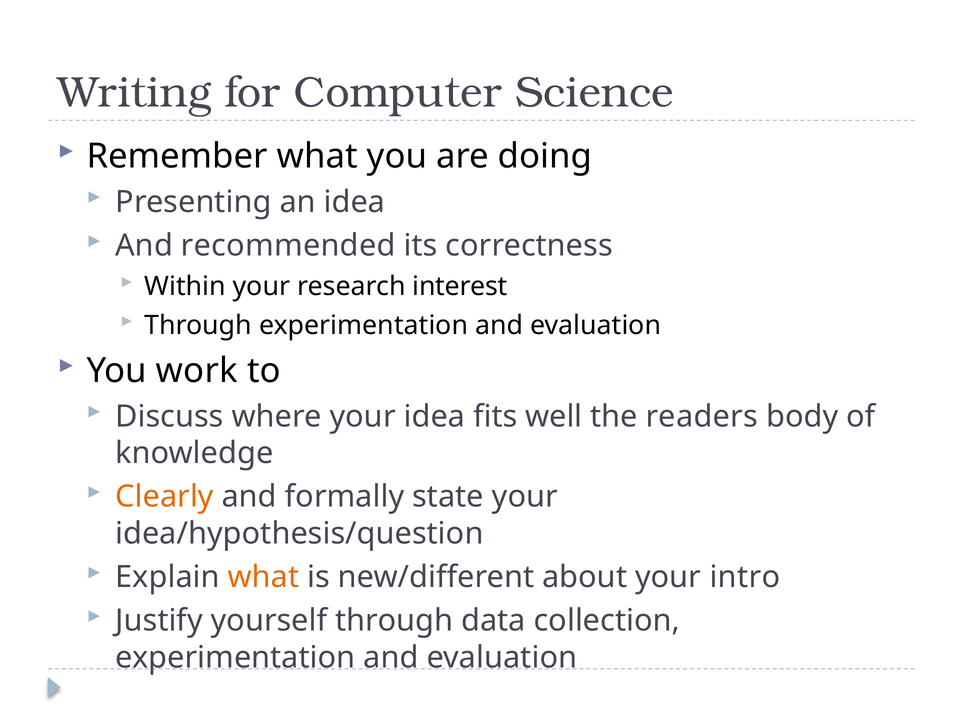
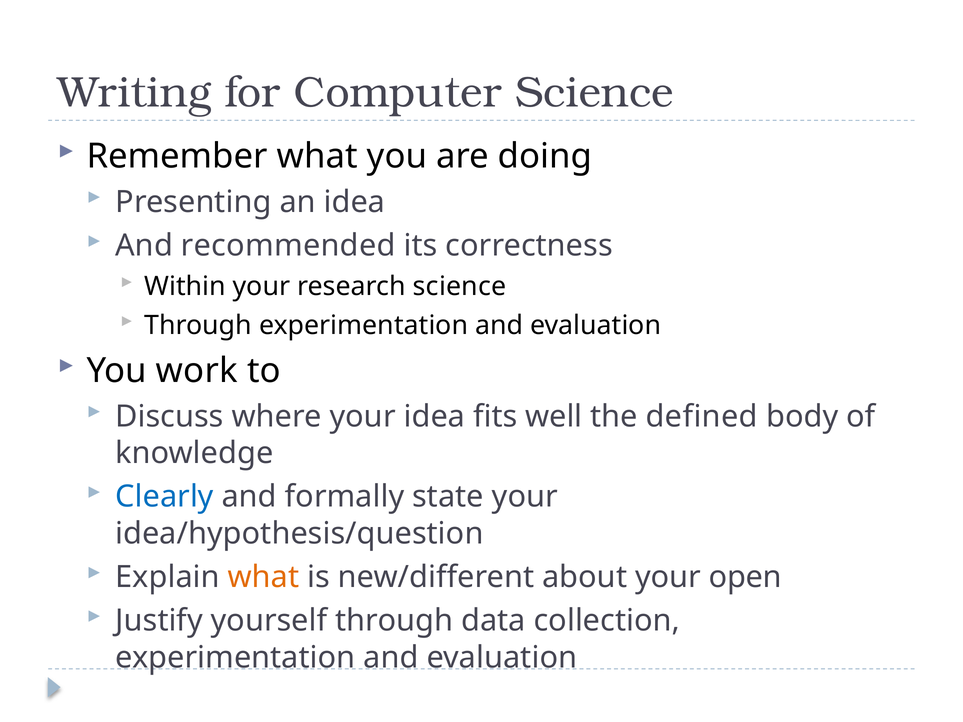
research interest: interest -> science
readers: readers -> defined
Clearly colour: orange -> blue
intro: intro -> open
